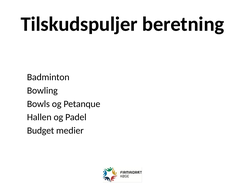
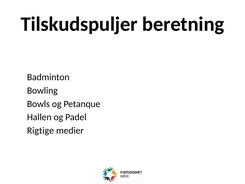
Budget: Budget -> Rigtige
